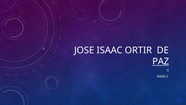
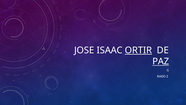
ORTIR underline: none -> present
